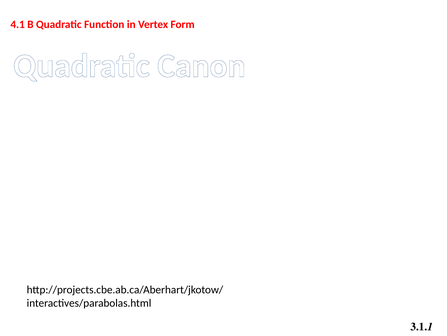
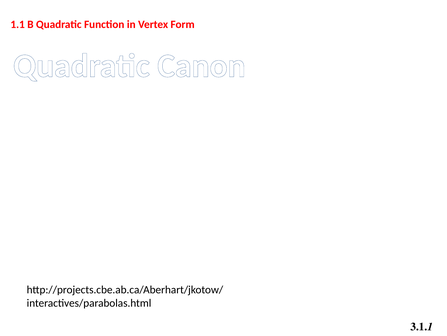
4.1: 4.1 -> 1.1
